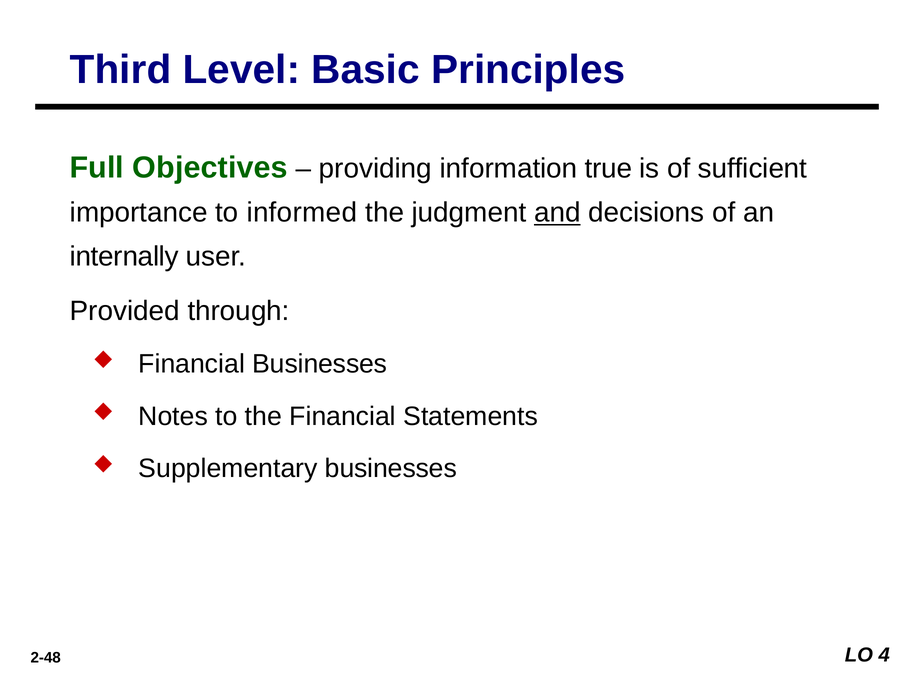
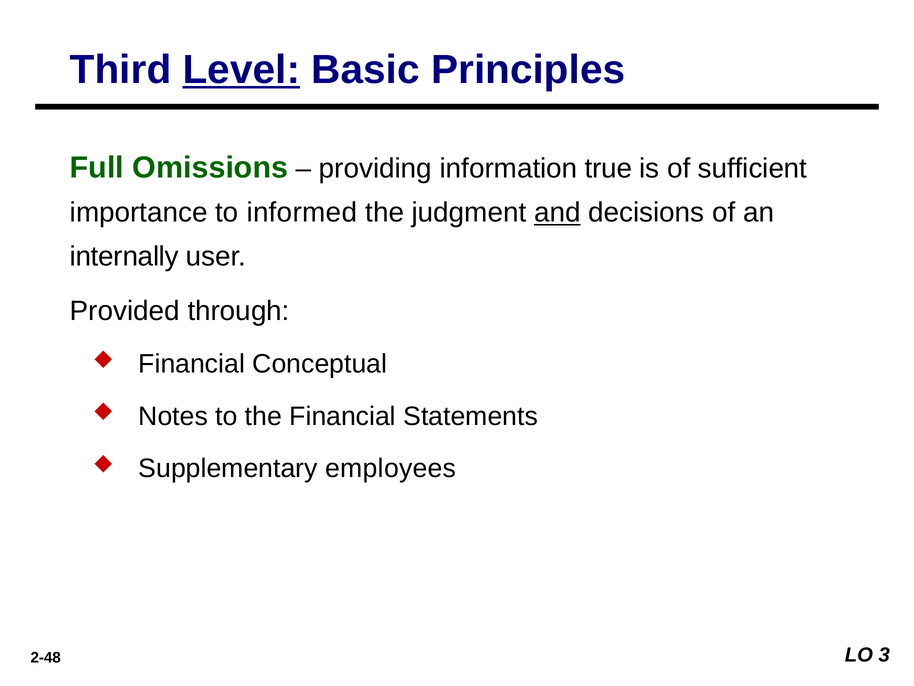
Level underline: none -> present
Objectives: Objectives -> Omissions
Financial Businesses: Businesses -> Conceptual
Supplementary businesses: businesses -> employees
4: 4 -> 3
